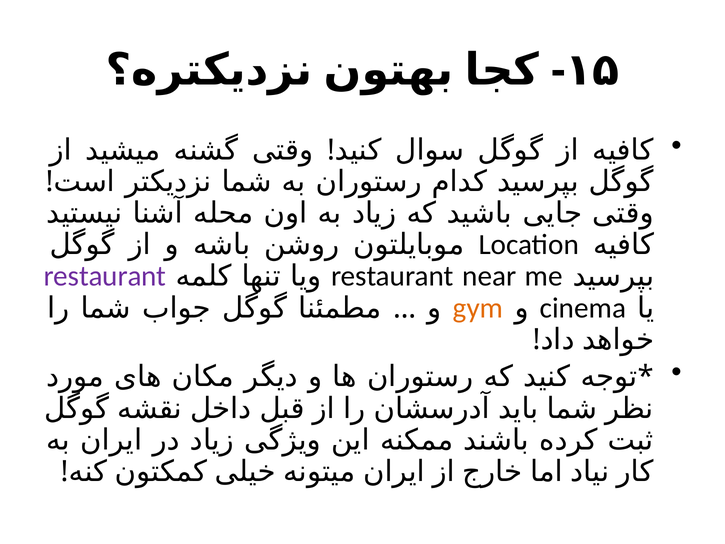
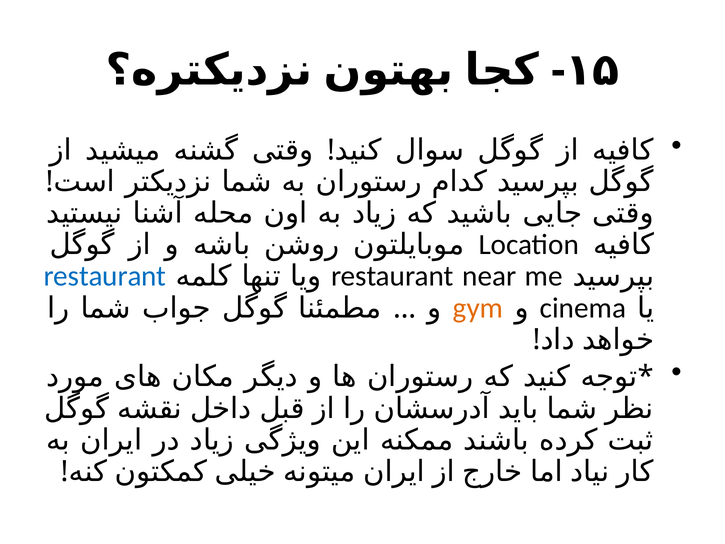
restaurant at (105, 276) colour: purple -> blue
